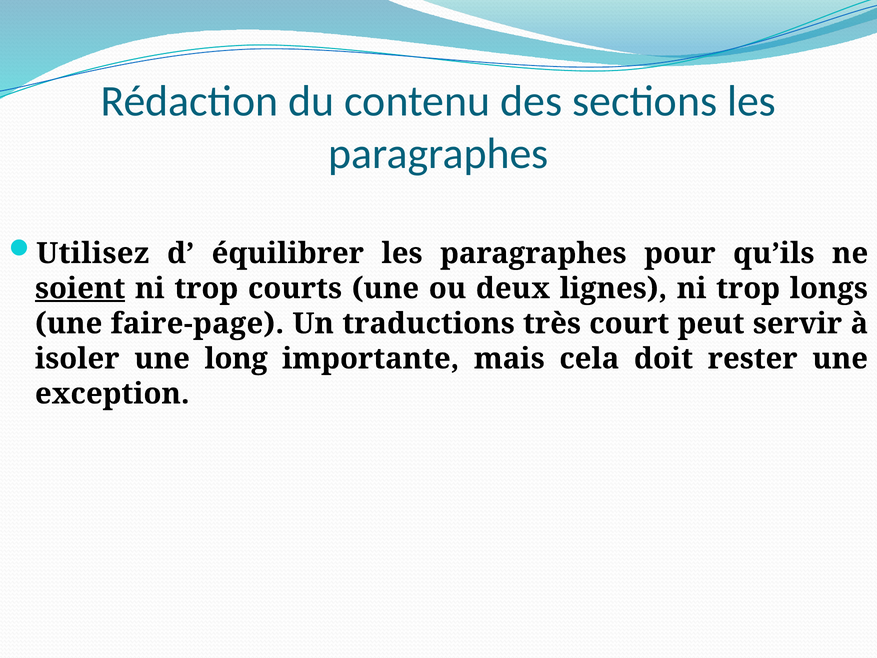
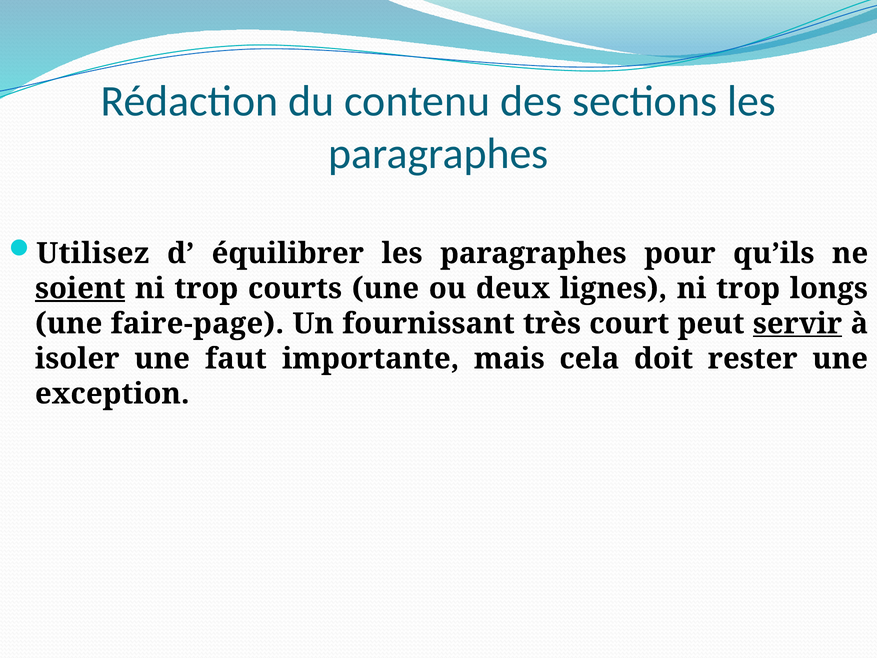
traductions: traductions -> fournissant
servir underline: none -> present
long: long -> faut
